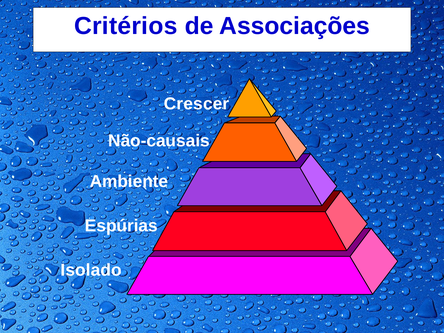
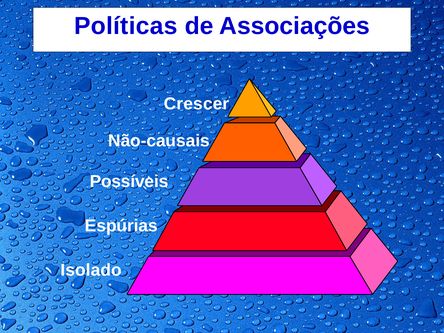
Critérios: Critérios -> Políticas
Ambiente: Ambiente -> Possíveis
